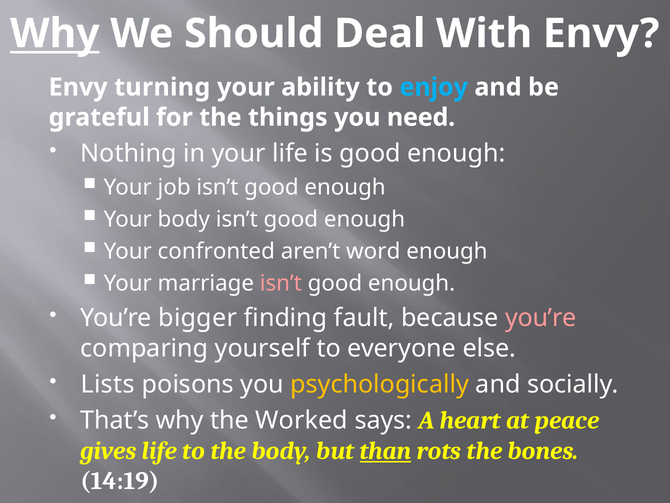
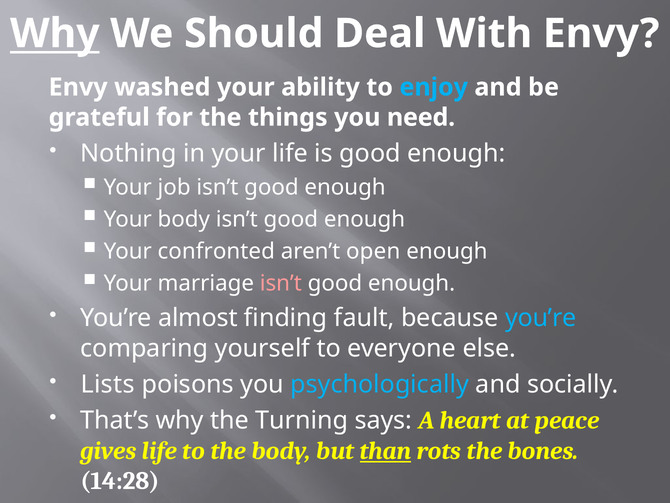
turning: turning -> washed
word: word -> open
bigger: bigger -> almost
you’re at (541, 318) colour: pink -> light blue
psychologically colour: yellow -> light blue
Worked: Worked -> Turning
14:19: 14:19 -> 14:28
